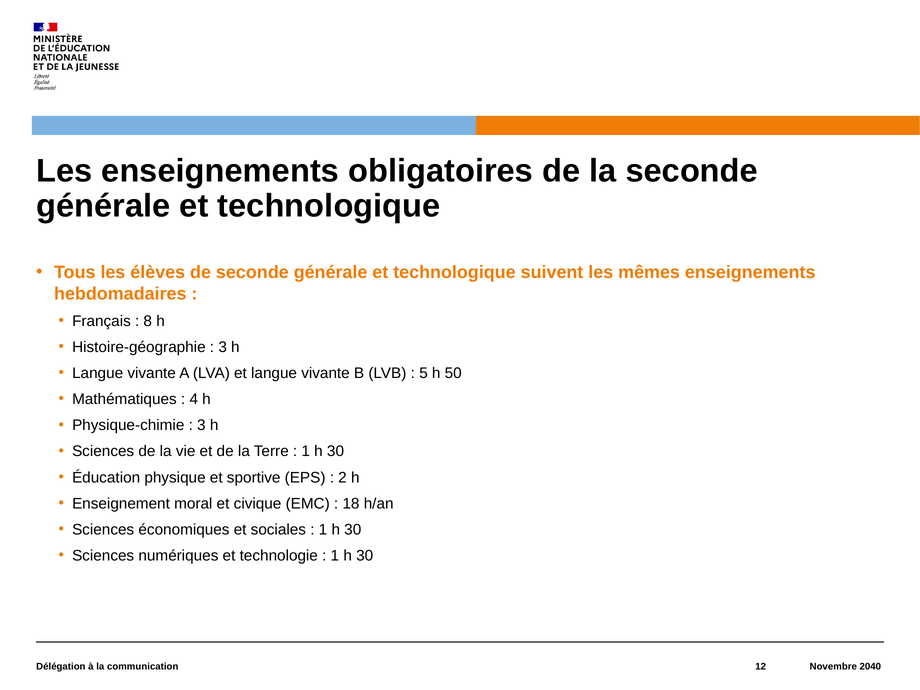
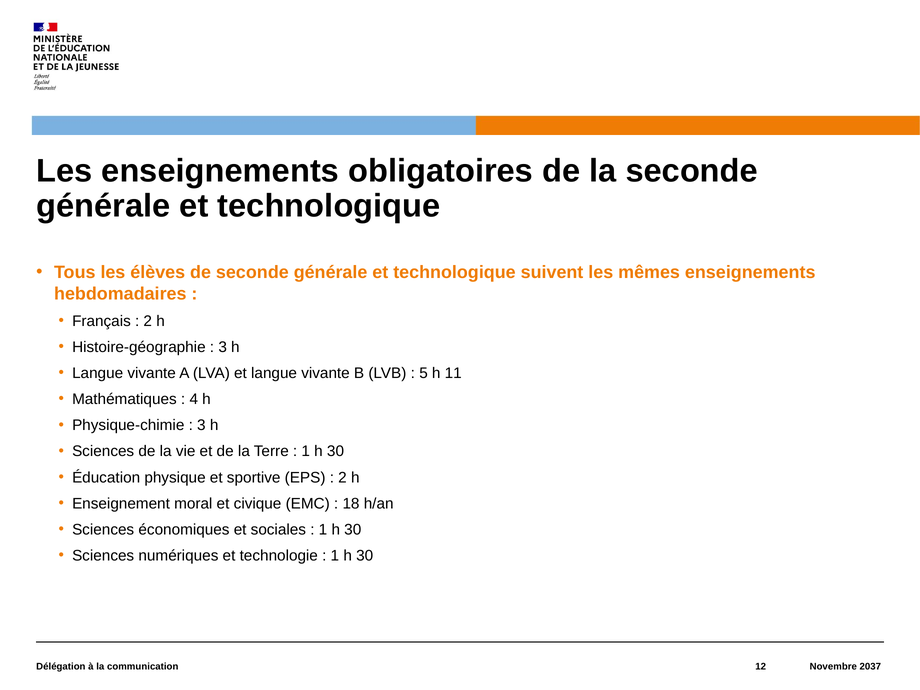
8 at (148, 321): 8 -> 2
50: 50 -> 11
2040: 2040 -> 2037
